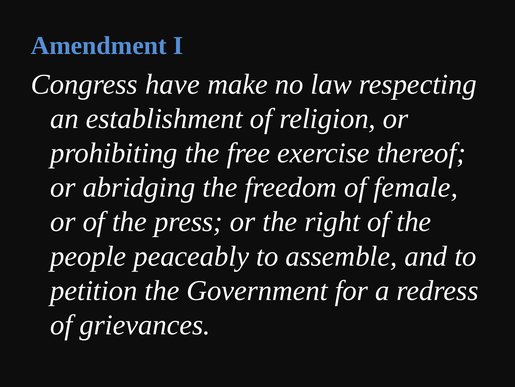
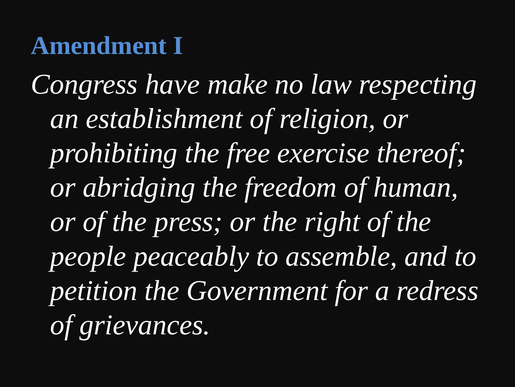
female: female -> human
